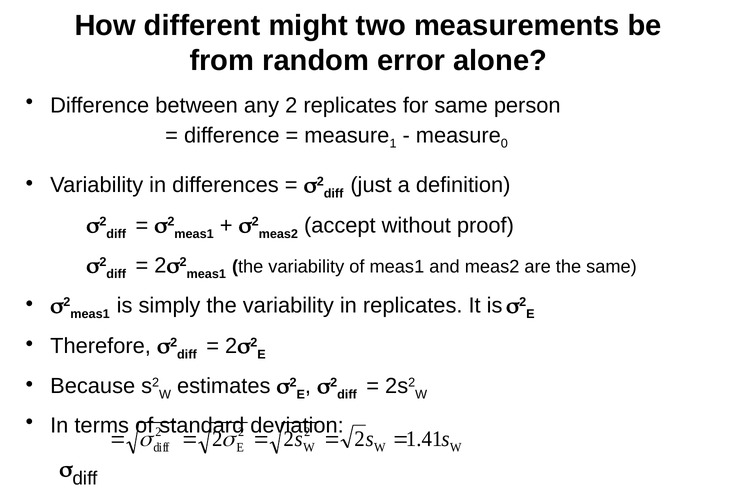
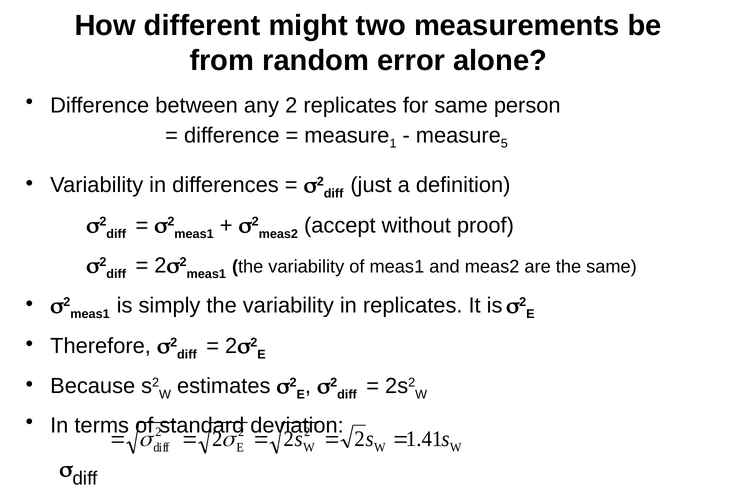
0: 0 -> 5
